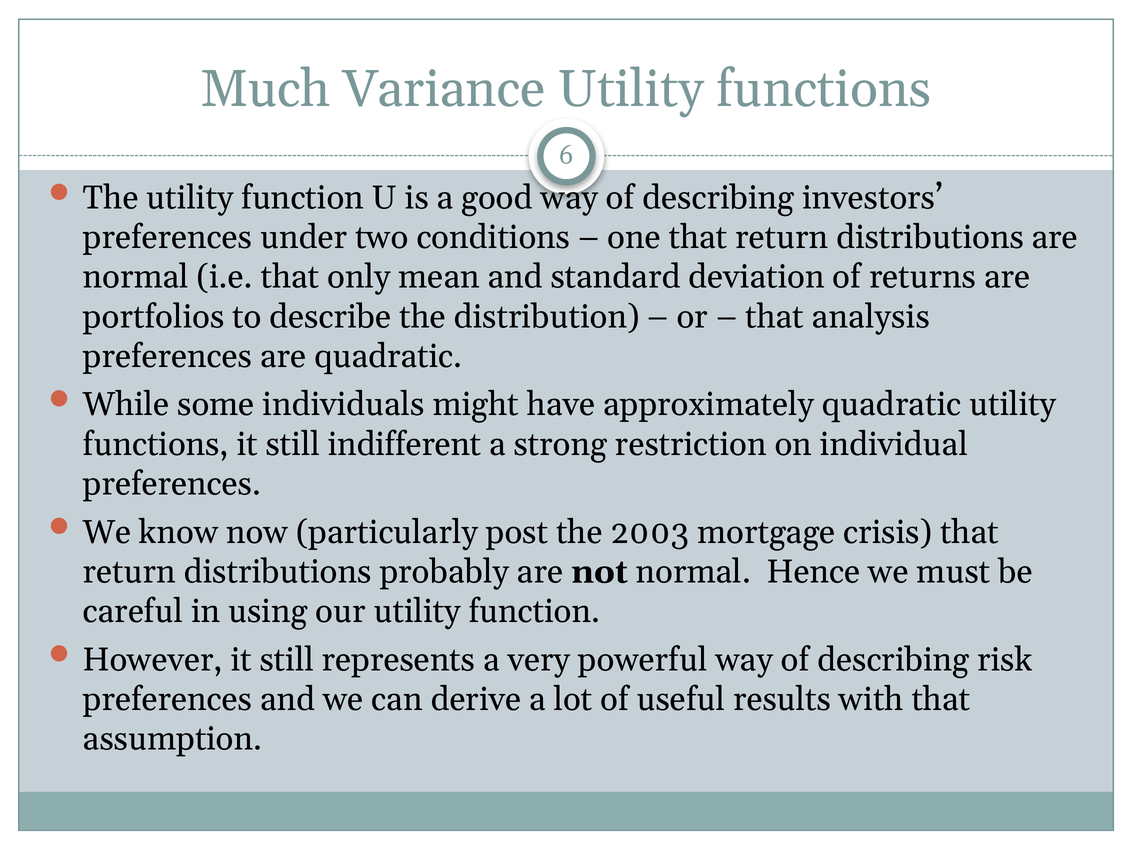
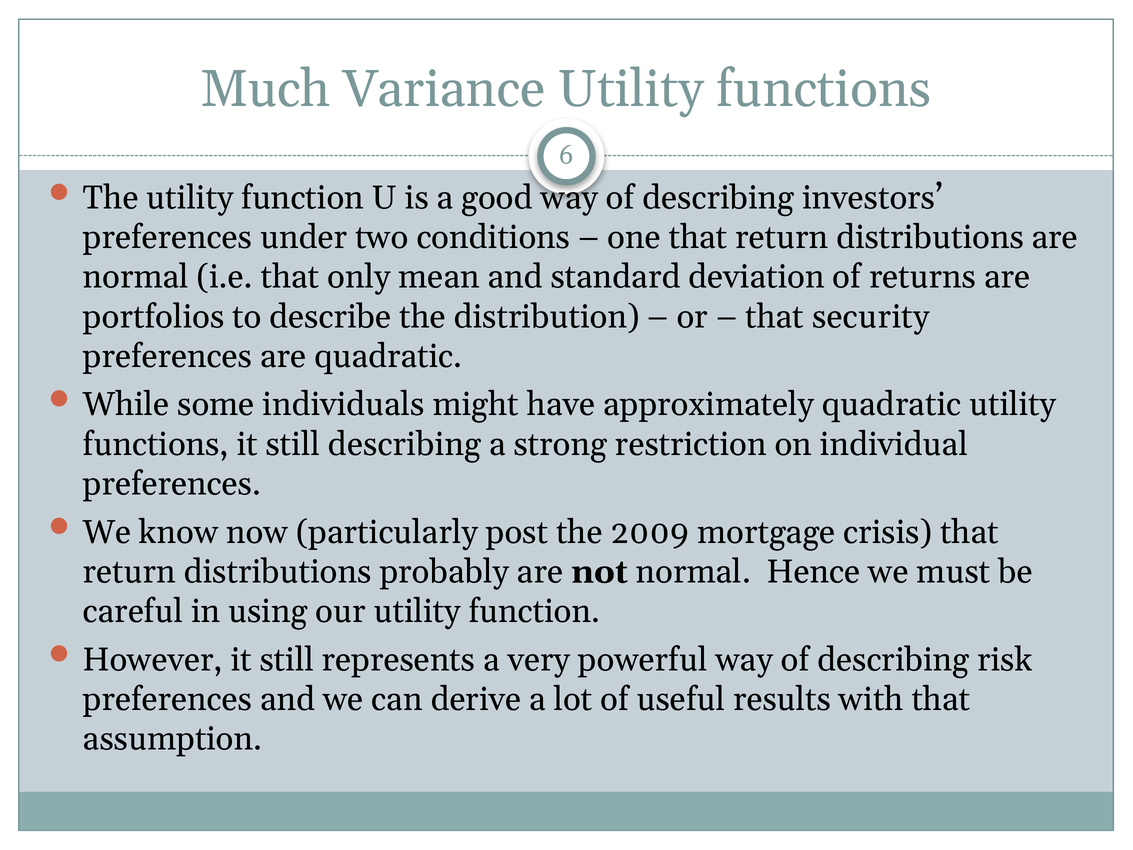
analysis: analysis -> security
still indifferent: indifferent -> describing
2003: 2003 -> 2009
